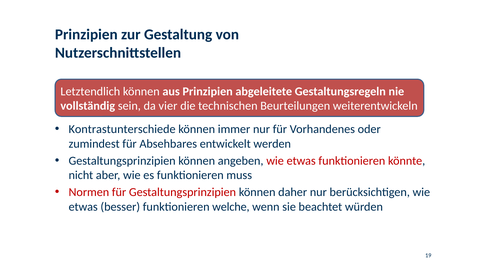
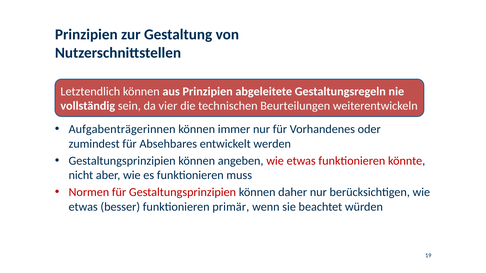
Kontrastunterschiede: Kontrastunterschiede -> Aufgabenträgerinnen
welche: welche -> primär
